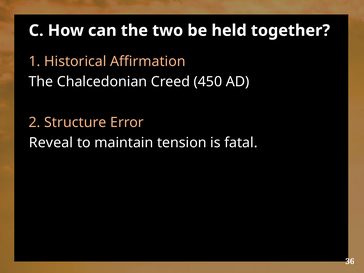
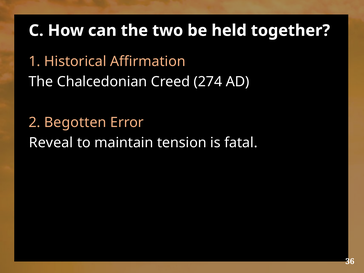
450: 450 -> 274
Structure: Structure -> Begotten
